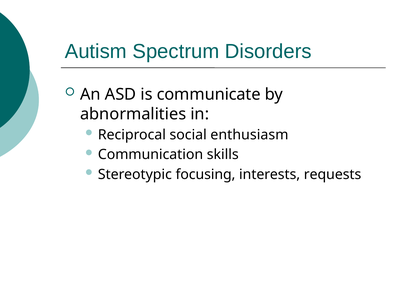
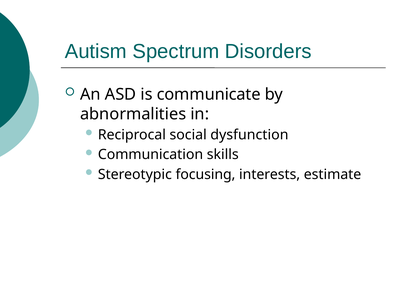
enthusiasm: enthusiasm -> dysfunction
requests: requests -> estimate
